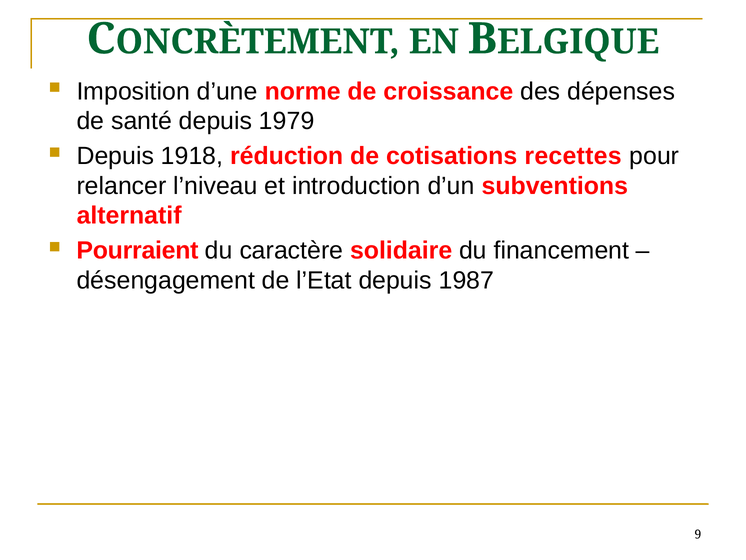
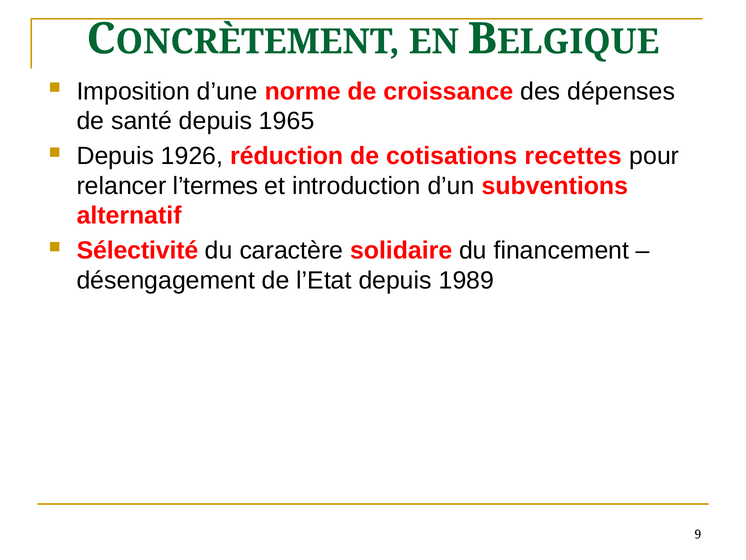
1979: 1979 -> 1965
1918: 1918 -> 1926
l’niveau: l’niveau -> l’termes
Pourraient: Pourraient -> Sélectivité
1987: 1987 -> 1989
